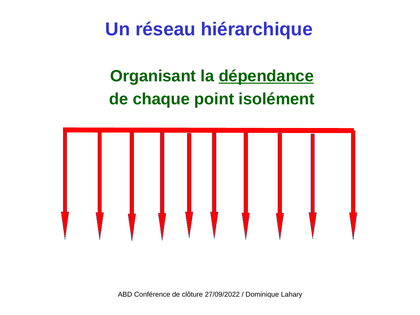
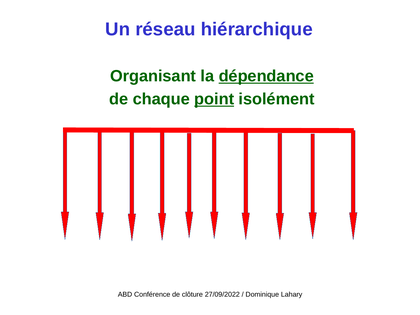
point underline: none -> present
